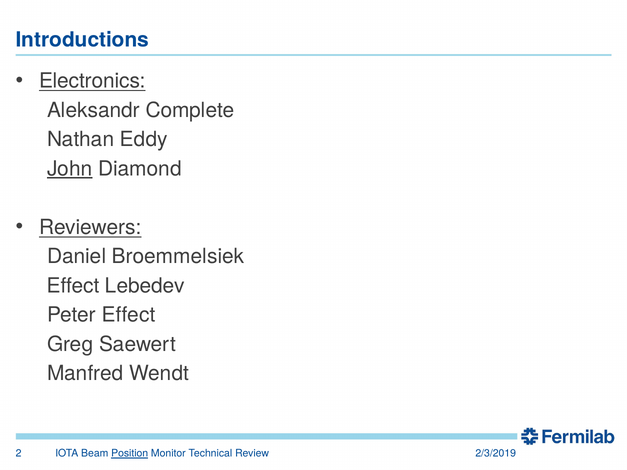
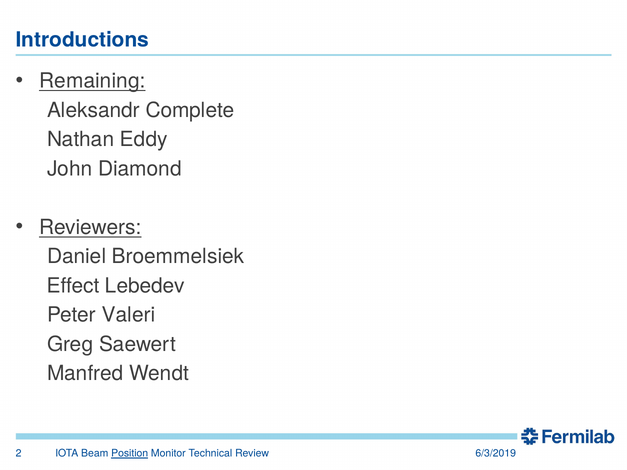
Electronics: Electronics -> Remaining
John underline: present -> none
Peter Effect: Effect -> Valeri
2/3/2019: 2/3/2019 -> 6/3/2019
